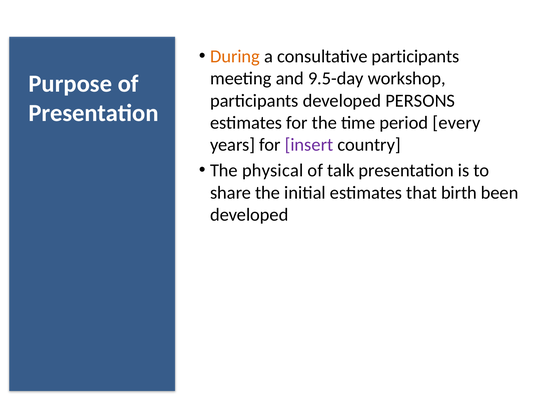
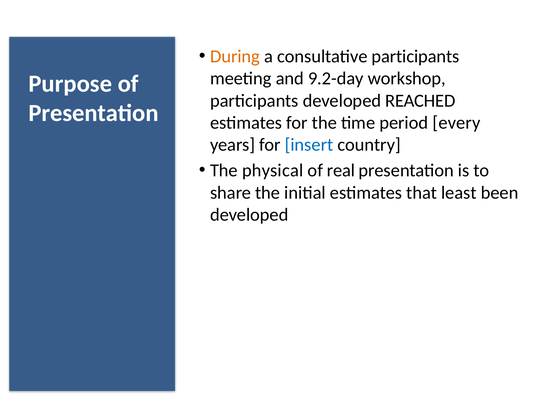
9.5-day: 9.5-day -> 9.2-day
PERSONS: PERSONS -> REACHED
insert colour: purple -> blue
talk: talk -> real
birth: birth -> least
